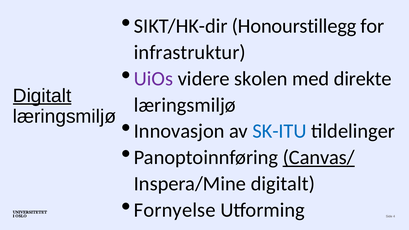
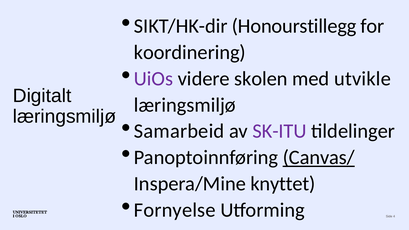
infrastruktur: infrastruktur -> koordinering
direkte: direkte -> utvikle
Digitalt at (42, 96) underline: present -> none
Innovasjon: Innovasjon -> Samarbeid
SK-ITU colour: blue -> purple
Inspera/Mine digitalt: digitalt -> knyttet
